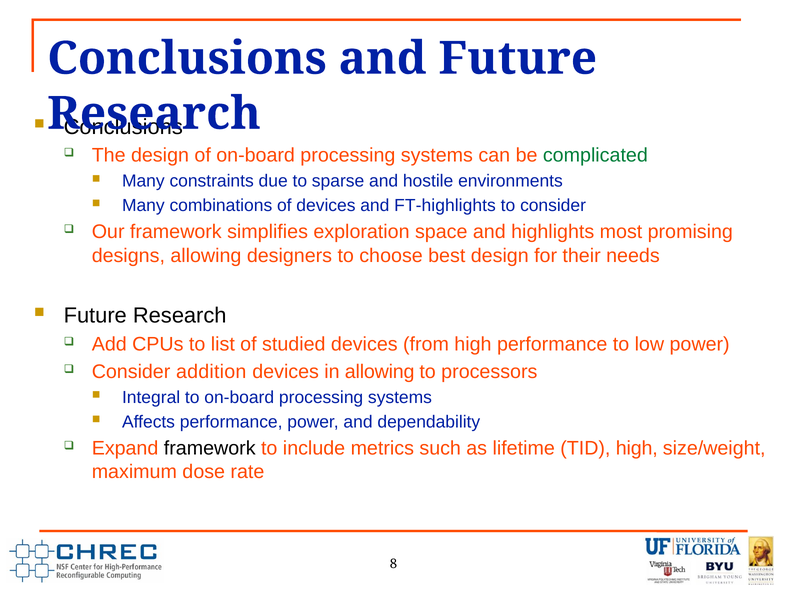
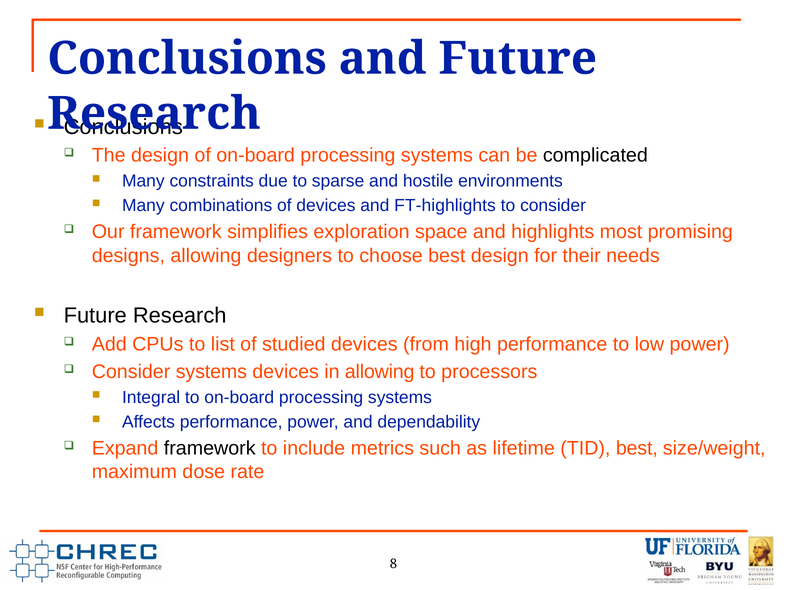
complicated colour: green -> black
Consider addition: addition -> systems
TID high: high -> best
